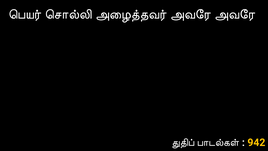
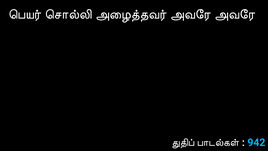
942 colour: yellow -> light blue
